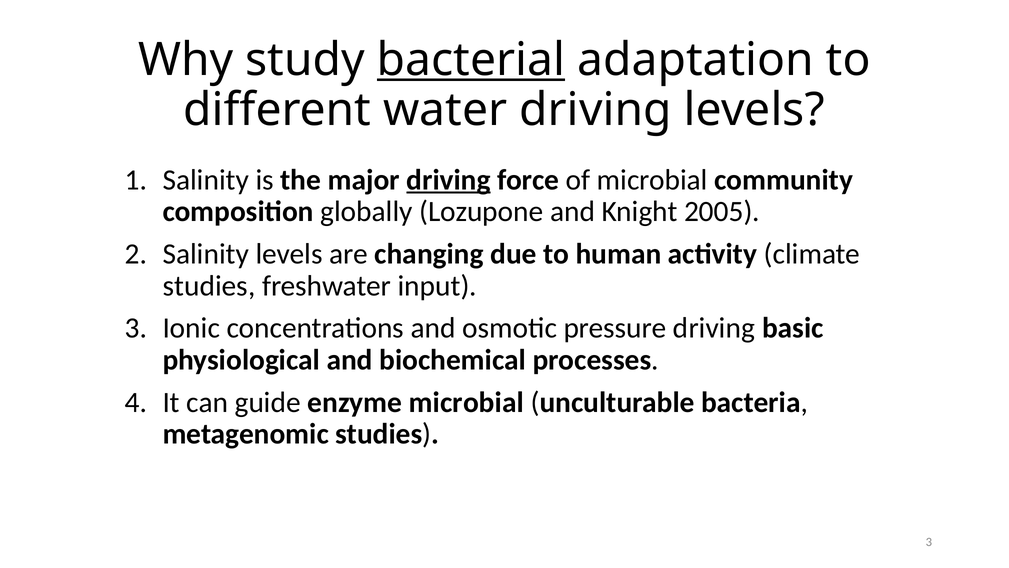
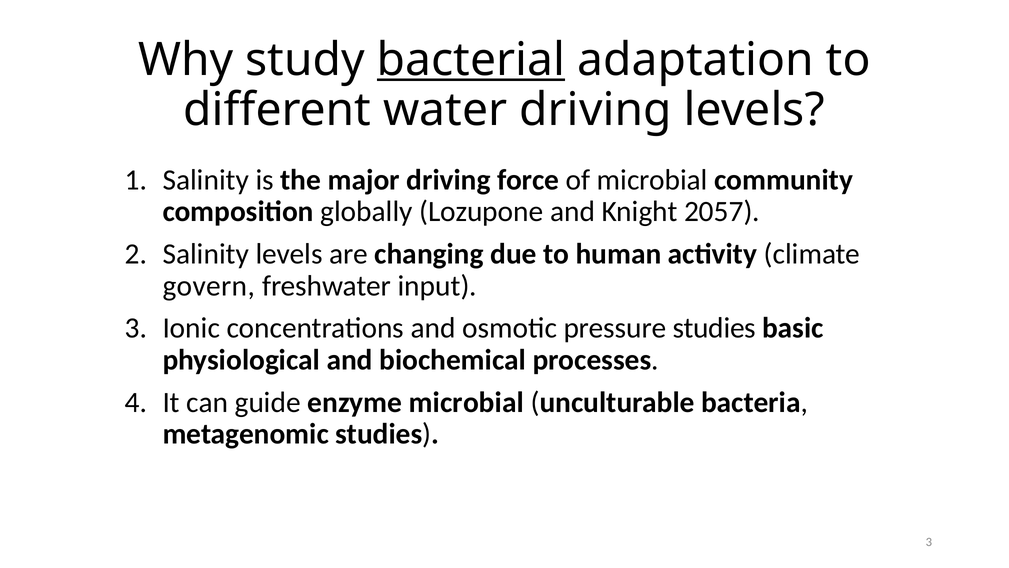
driving at (449, 180) underline: present -> none
2005: 2005 -> 2057
studies at (209, 286): studies -> govern
pressure driving: driving -> studies
